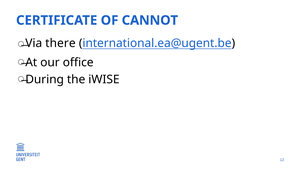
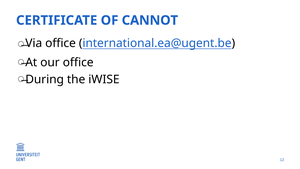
Via there: there -> office
